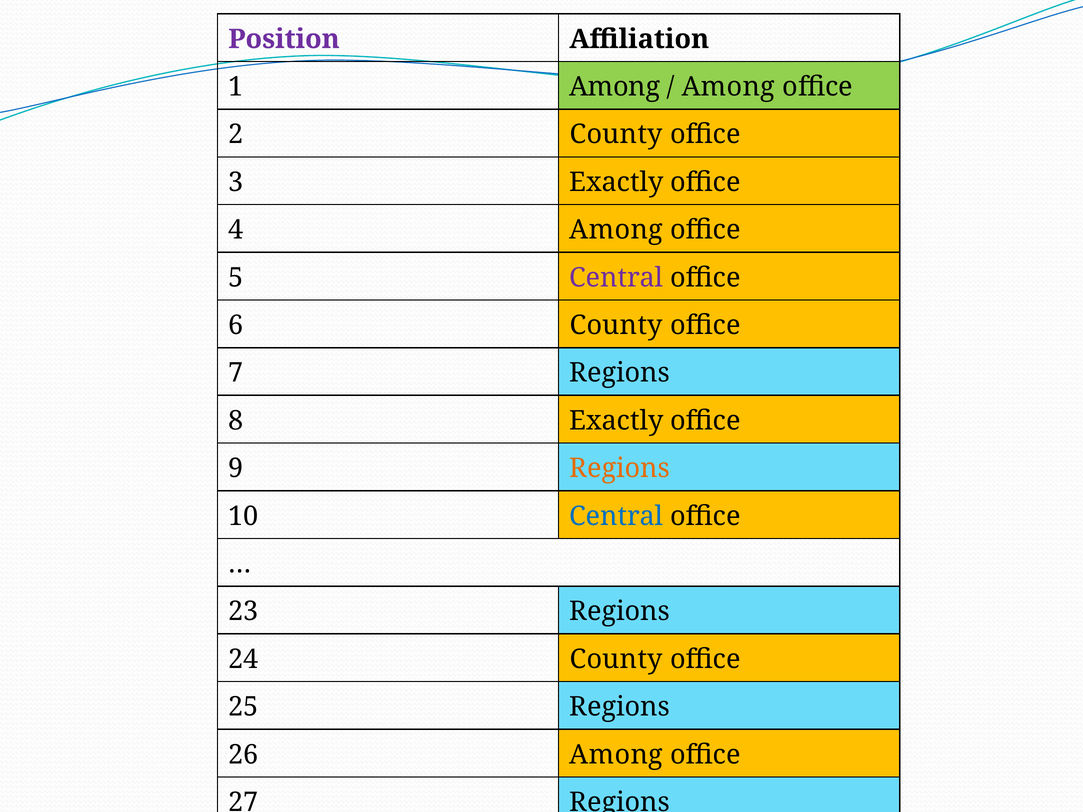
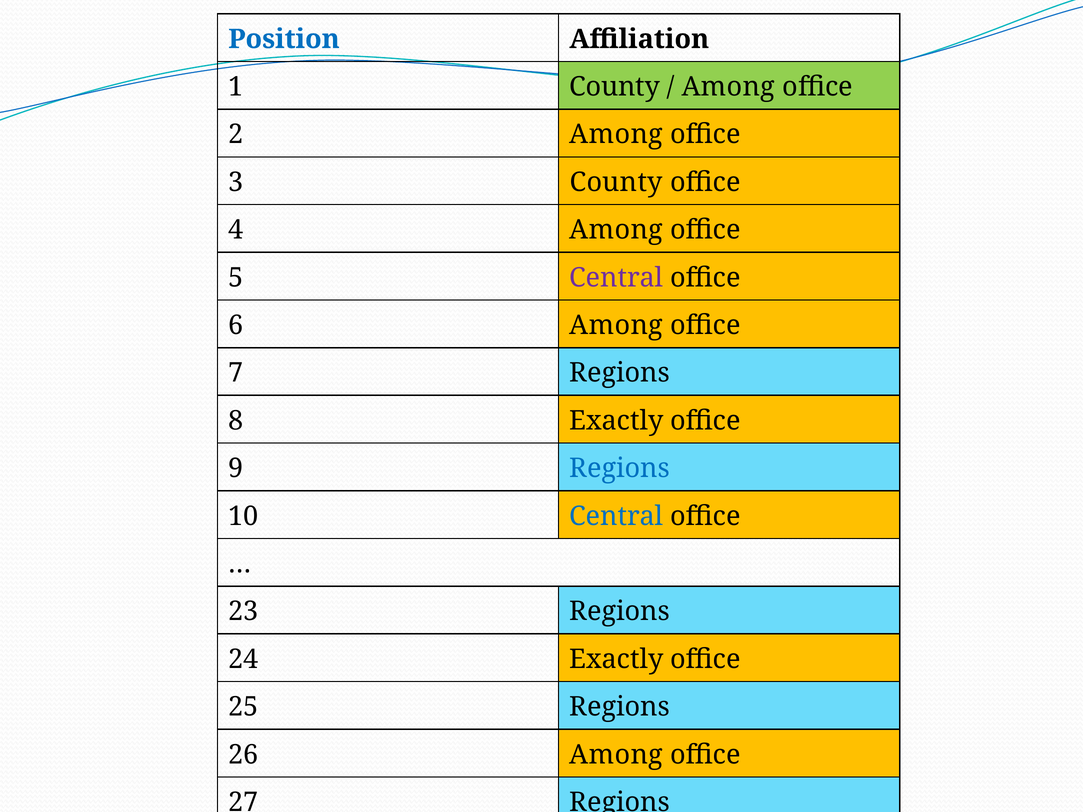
Position colour: purple -> blue
1 Among: Among -> County
2 County: County -> Among
3 Exactly: Exactly -> County
6 County: County -> Among
Regions at (620, 469) colour: orange -> blue
24 County: County -> Exactly
